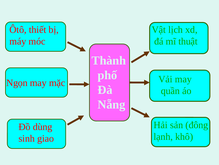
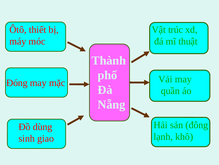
lịch: lịch -> trúc
Ngọn: Ngọn -> Đóng
